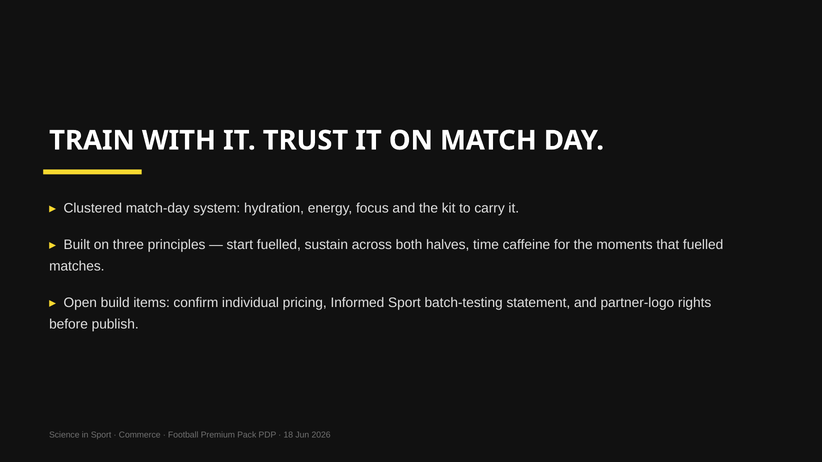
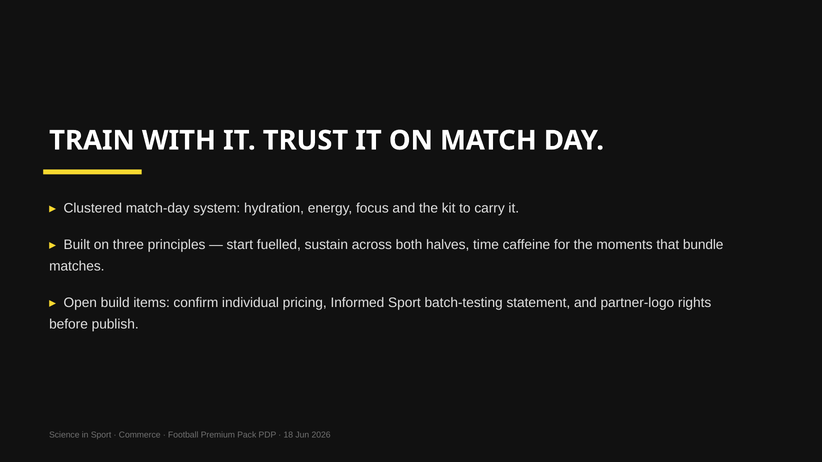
that fuelled: fuelled -> bundle
